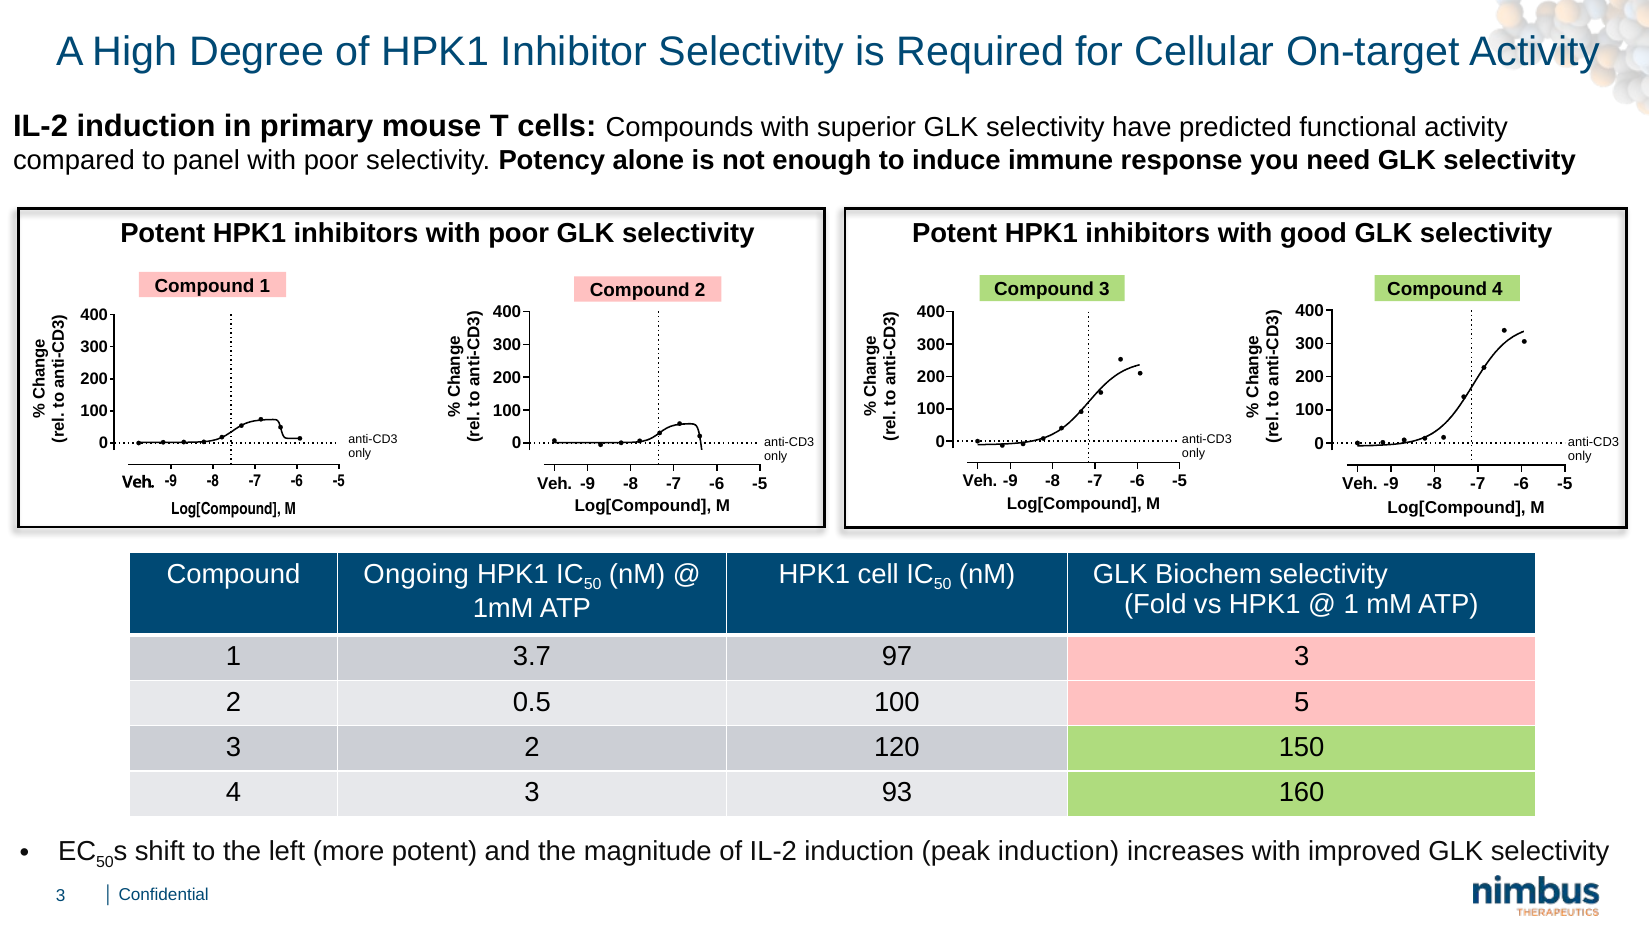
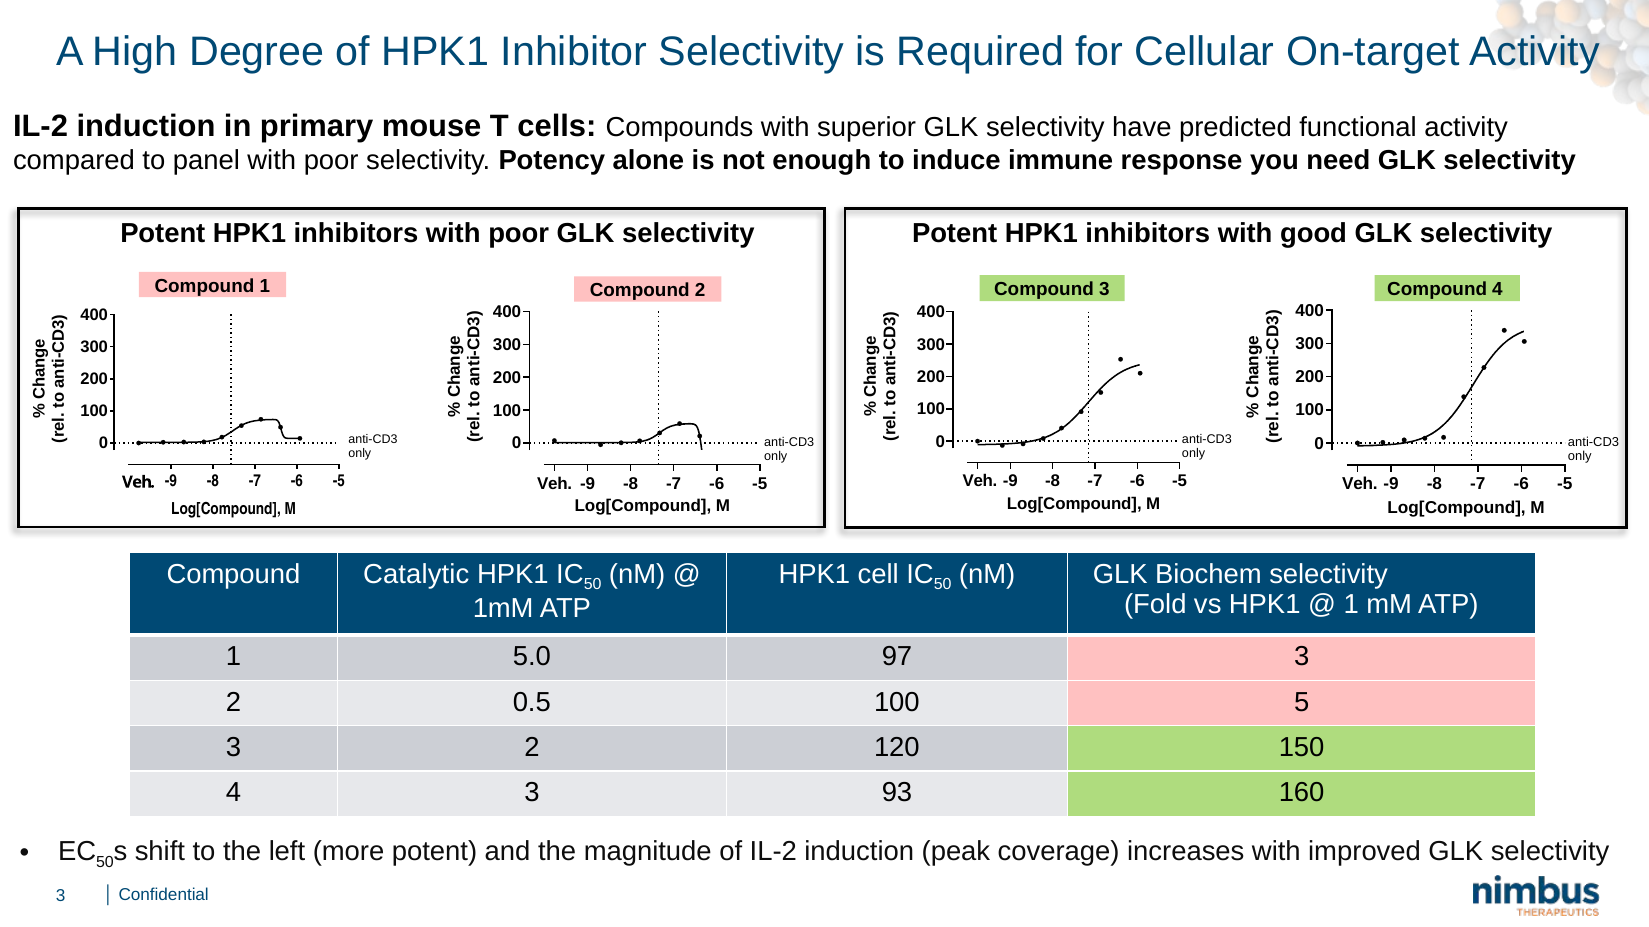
Ongoing: Ongoing -> Catalytic
3.7: 3.7 -> 5.0
peak induction: induction -> coverage
